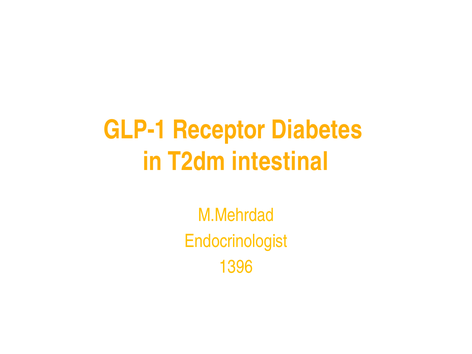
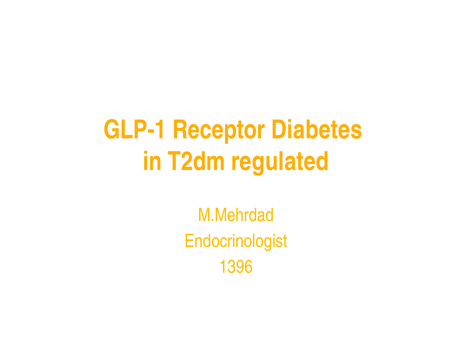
intestinal: intestinal -> regulated
